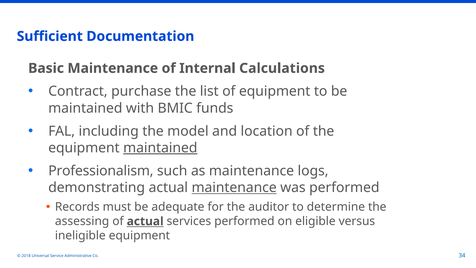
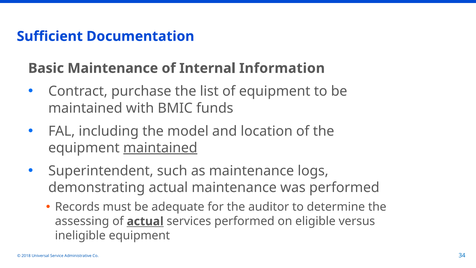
Calculations: Calculations -> Information
Professionalism: Professionalism -> Superintendent
maintenance at (234, 188) underline: present -> none
